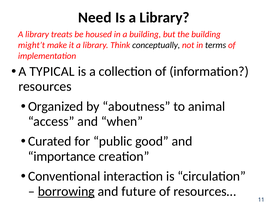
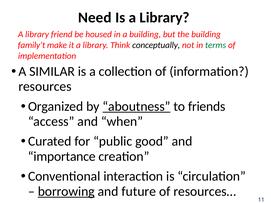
treats: treats -> friend
might’t: might’t -> family’t
terms colour: black -> green
TYPICAL: TYPICAL -> SIMILAR
aboutness underline: none -> present
animal: animal -> friends
